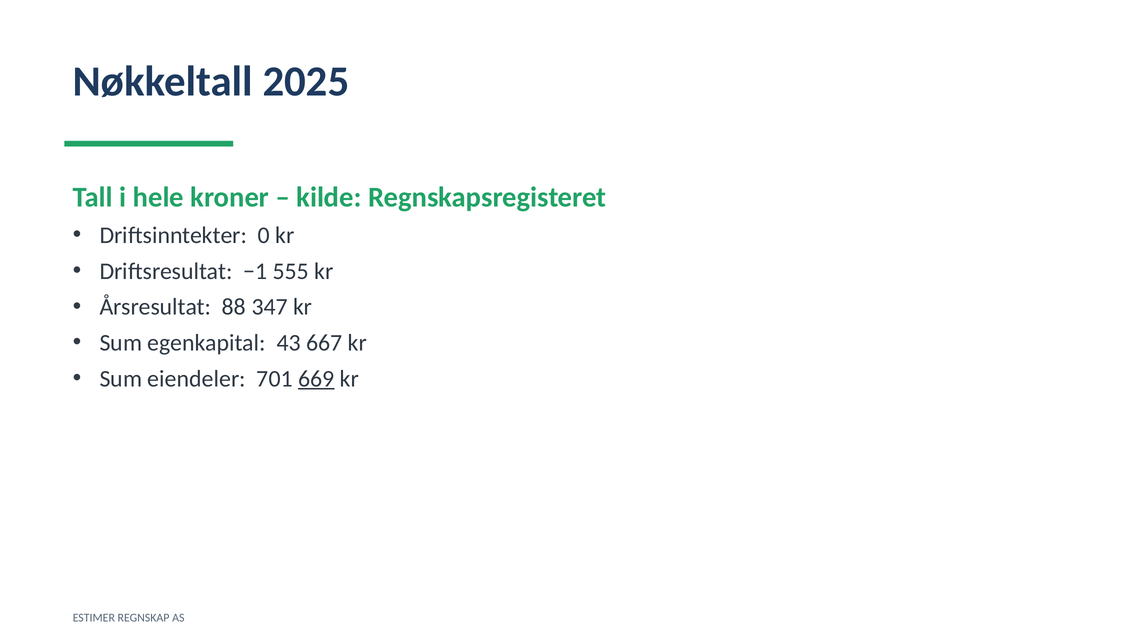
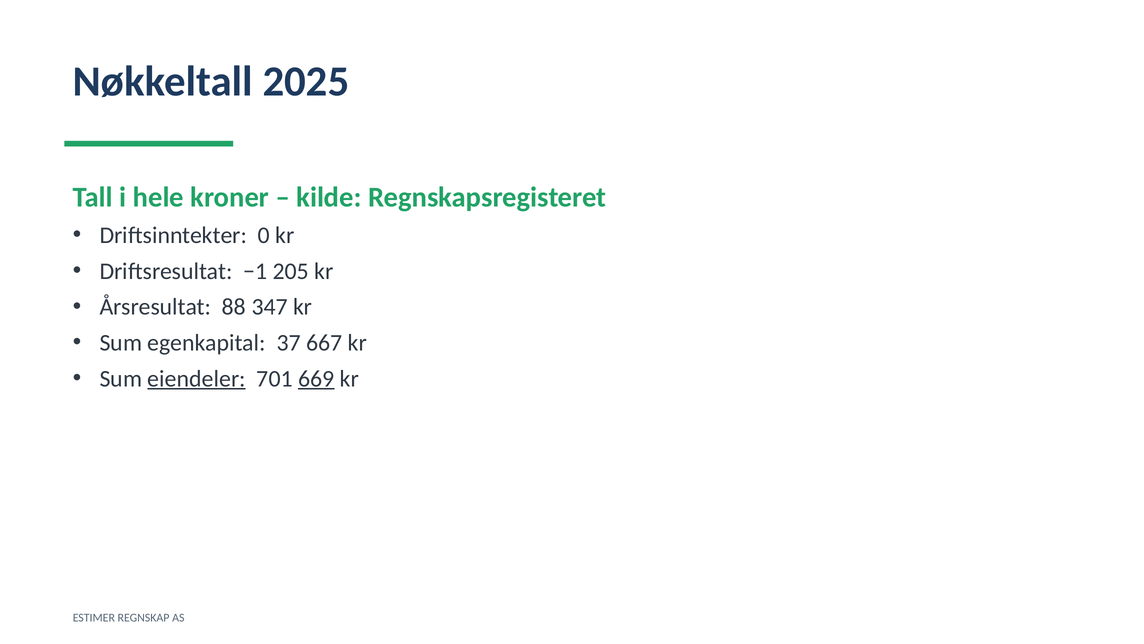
555: 555 -> 205
43: 43 -> 37
eiendeler underline: none -> present
